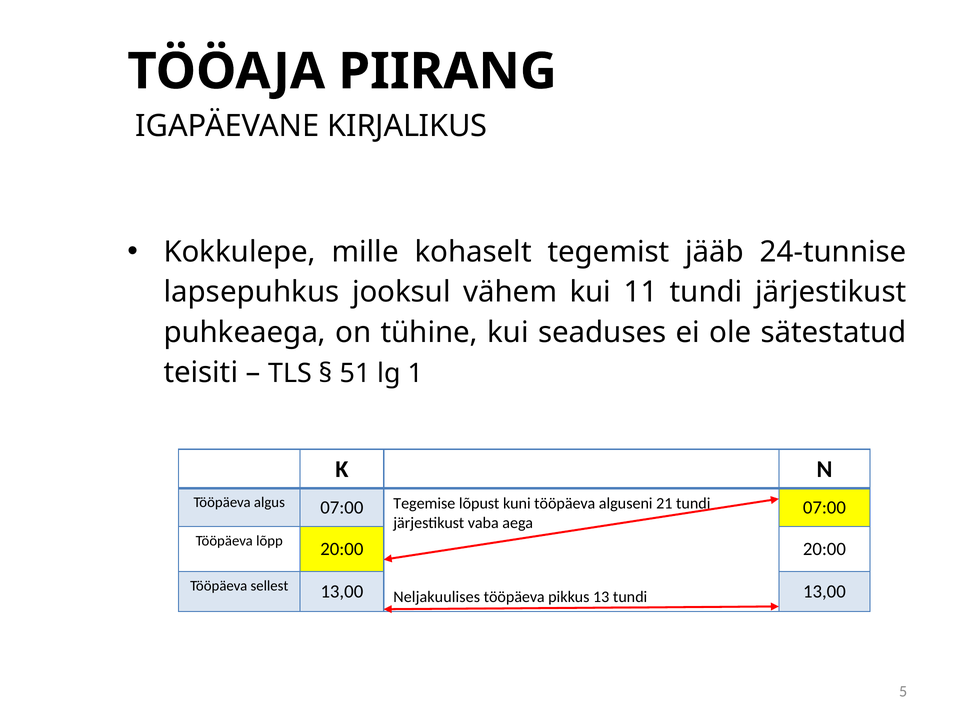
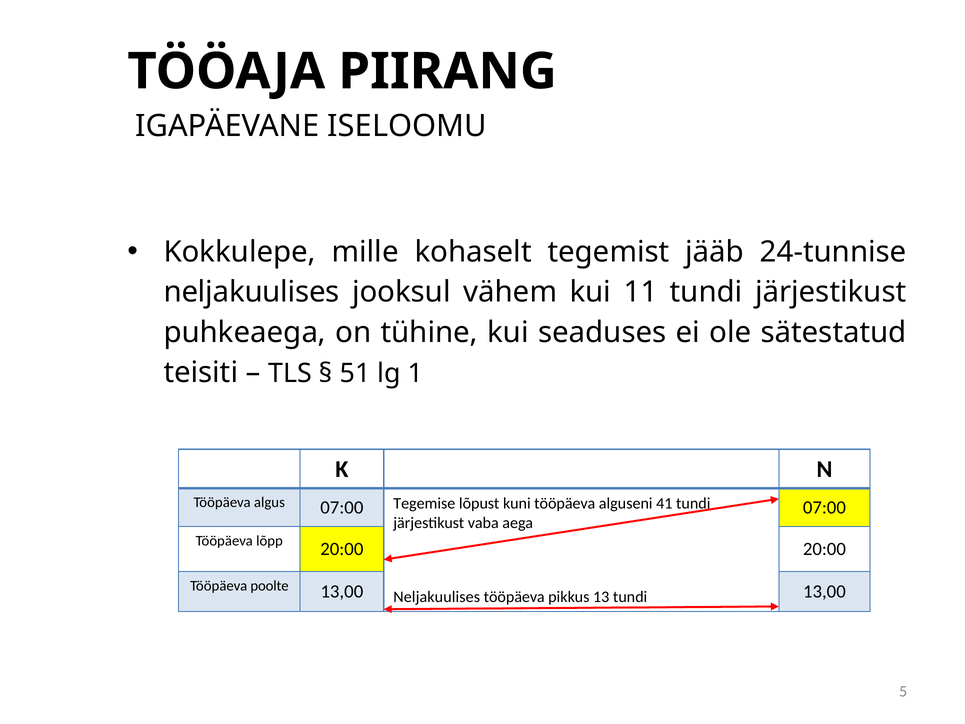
KIRJALIKUS: KIRJALIKUS -> ISELOOMU
lapsepuhkus at (251, 292): lapsepuhkus -> neljakuulises
21: 21 -> 41
sellest: sellest -> poolte
